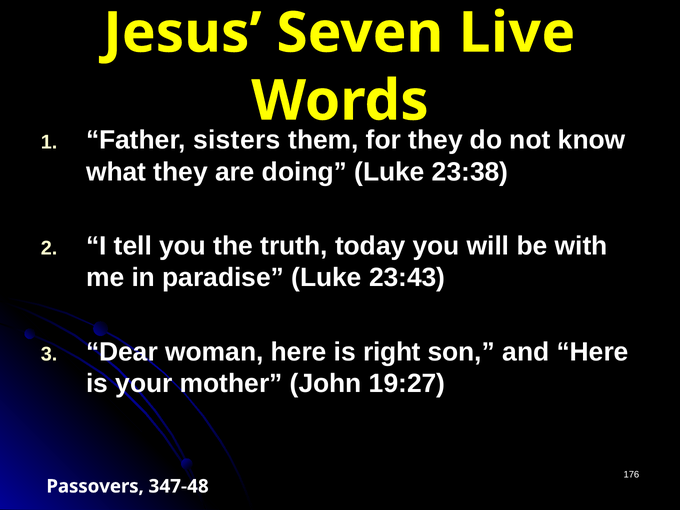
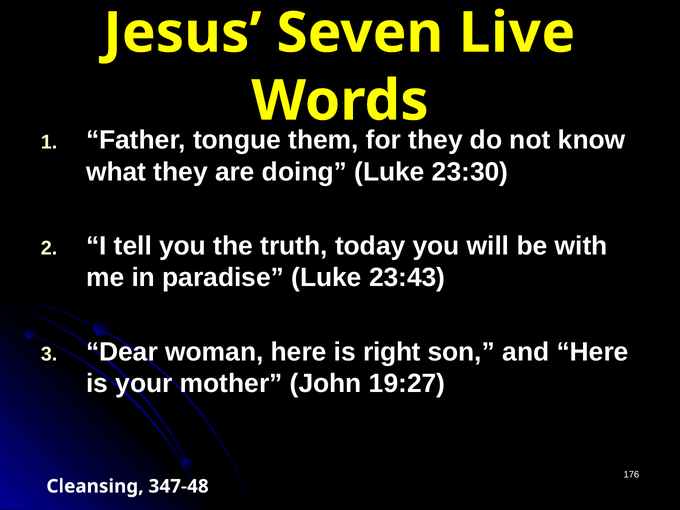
sisters: sisters -> tongue
23:38: 23:38 -> 23:30
Passovers: Passovers -> Cleansing
